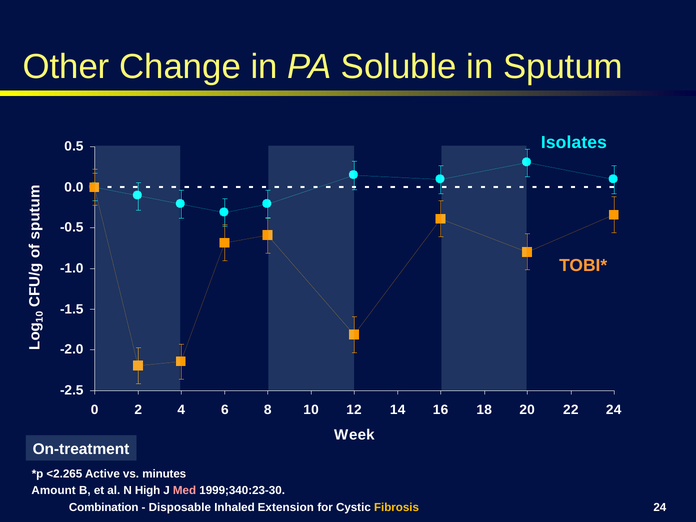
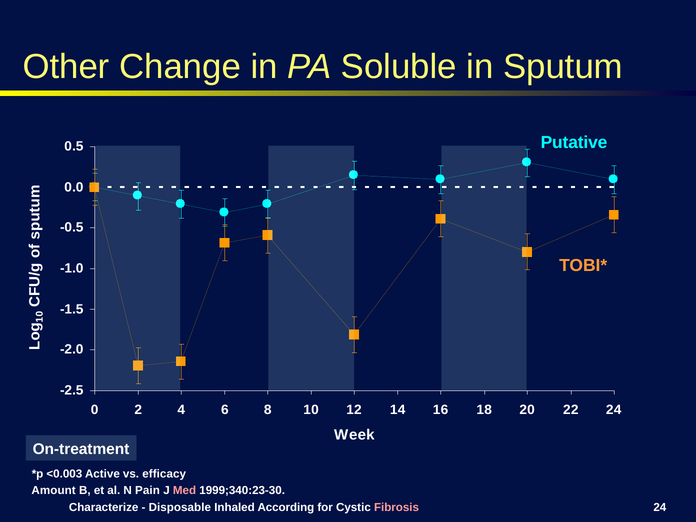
Isolates: Isolates -> Putative
<2.265: <2.265 -> <0.003
minutes: minutes -> efficacy
High: High -> Pain
Combination: Combination -> Characterize
Extension: Extension -> According
Fibrosis colour: yellow -> pink
